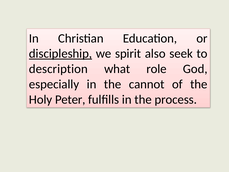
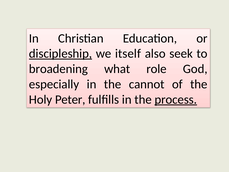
spirit: spirit -> itself
description: description -> broadening
process underline: none -> present
